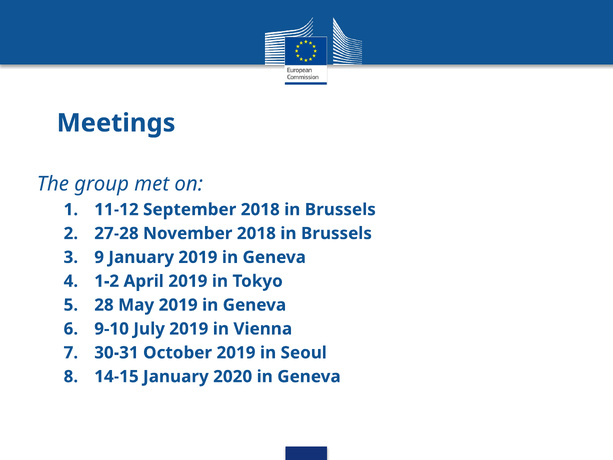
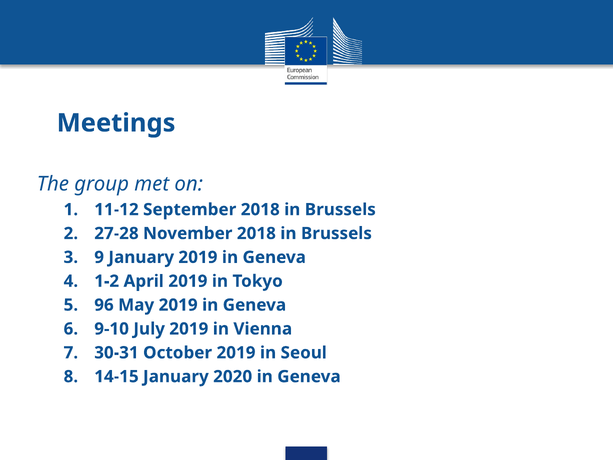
28: 28 -> 96
